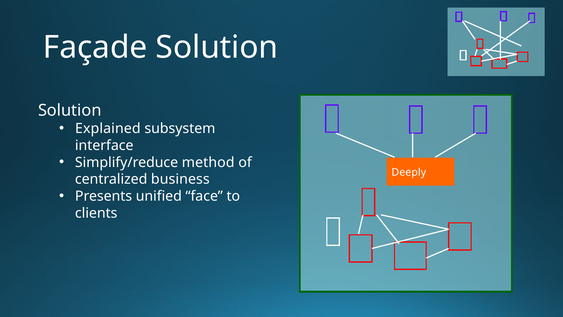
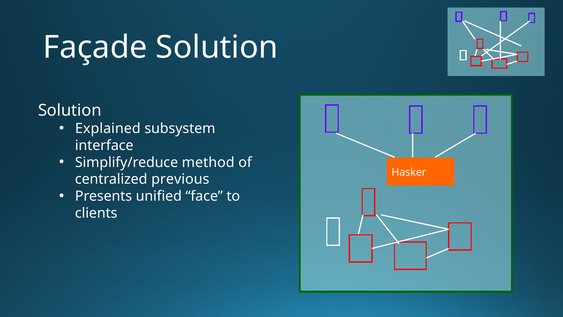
Deeply: Deeply -> Hasker
business: business -> previous
